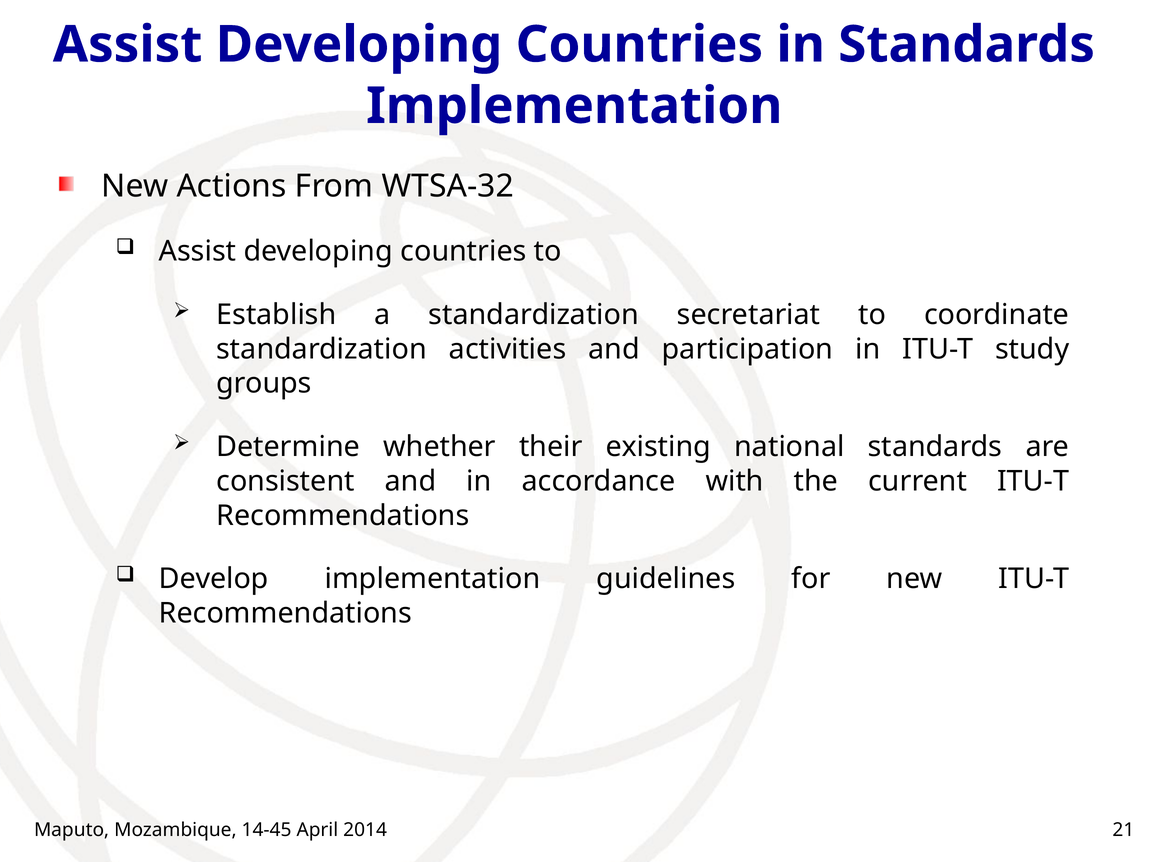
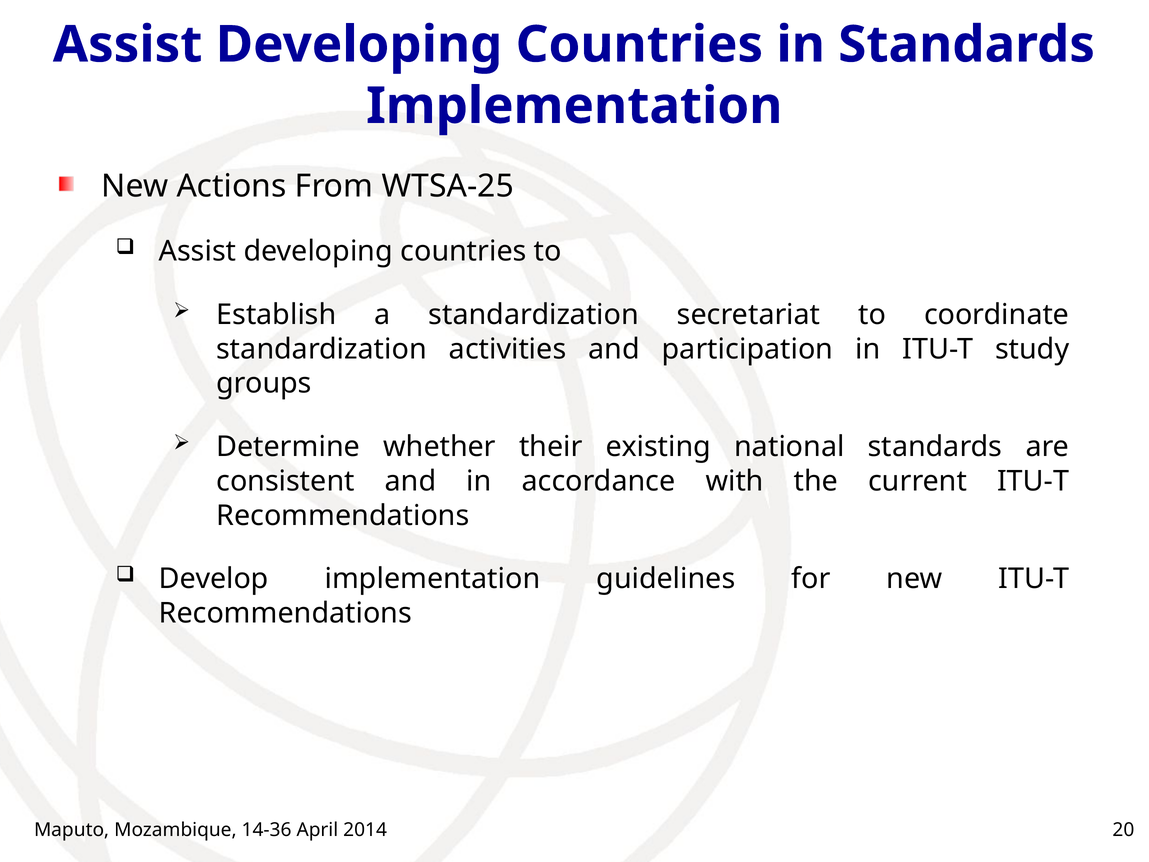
WTSA-32: WTSA-32 -> WTSA-25
14-45: 14-45 -> 14-36
21: 21 -> 20
